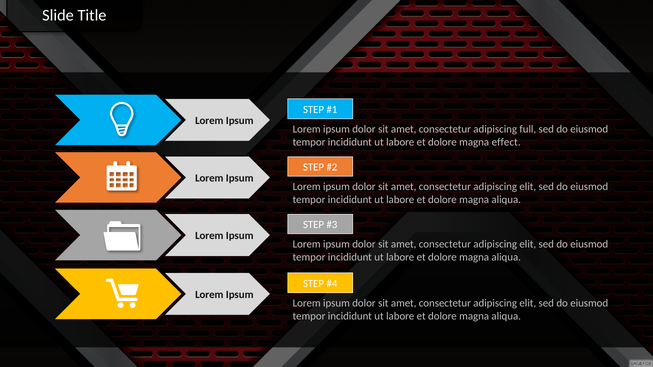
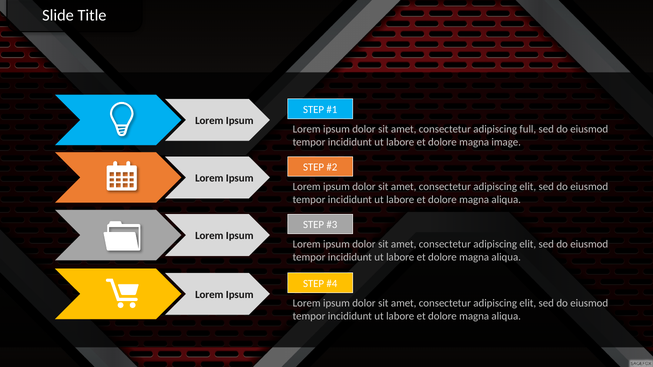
effect: effect -> image
